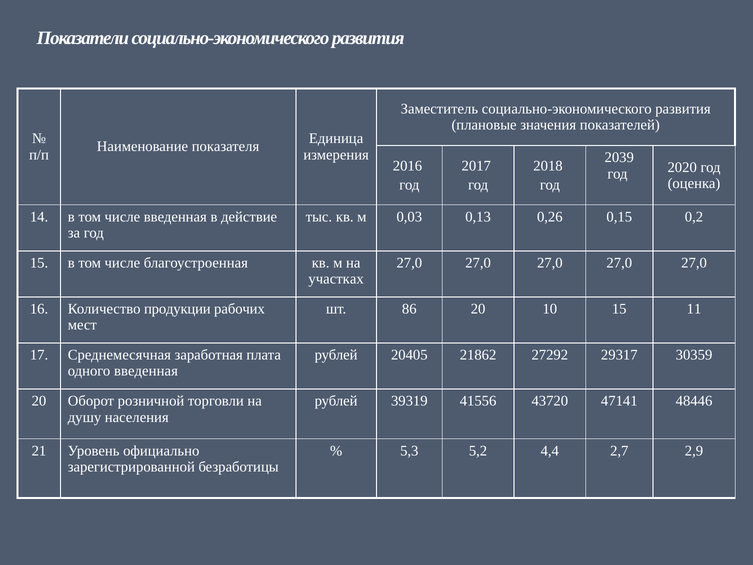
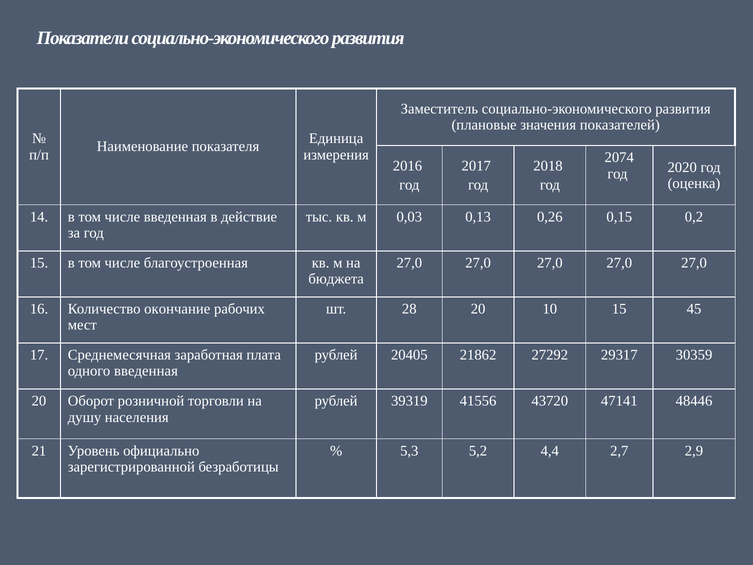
2039: 2039 -> 2074
участках: участках -> бюджета
продукции: продукции -> окончание
86: 86 -> 28
11: 11 -> 45
